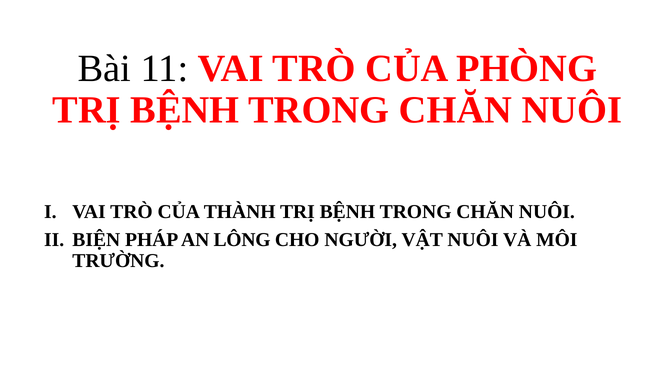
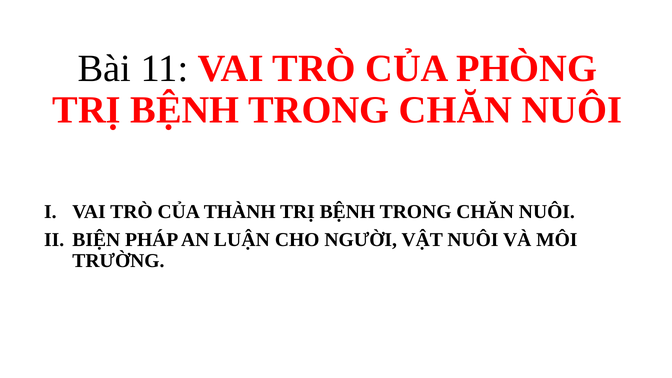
LÔNG: LÔNG -> LUẬN
